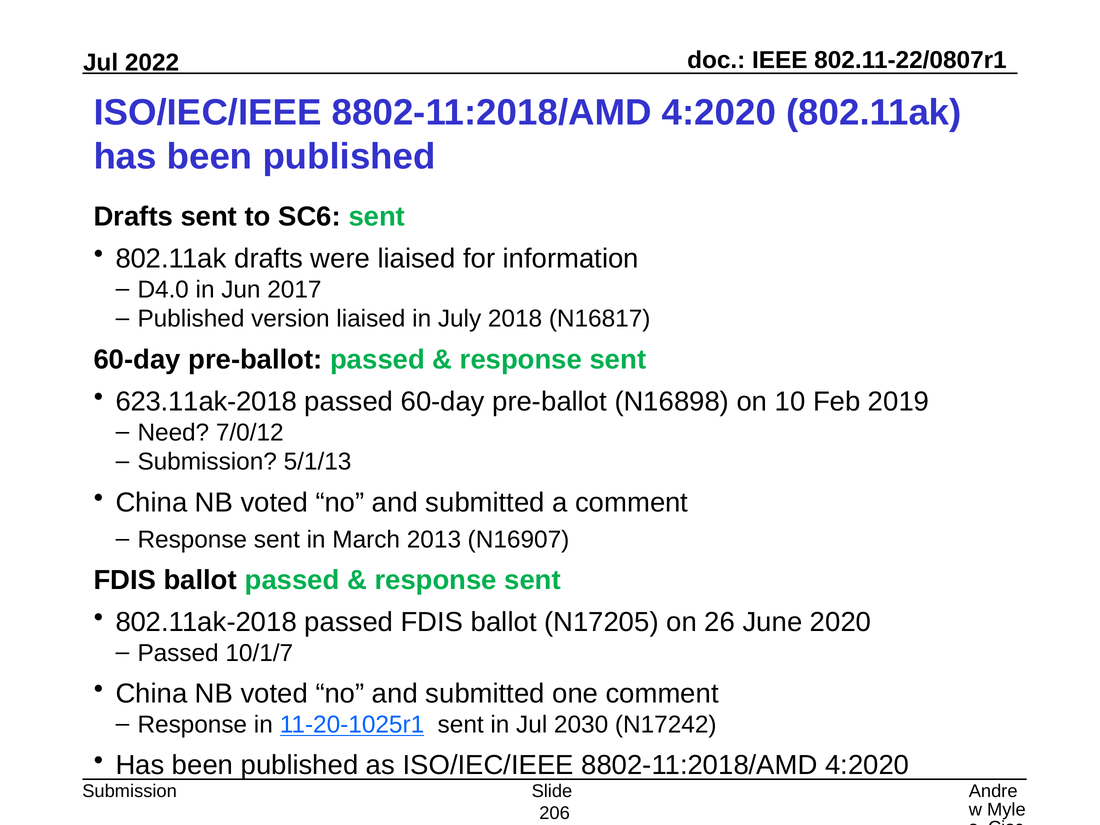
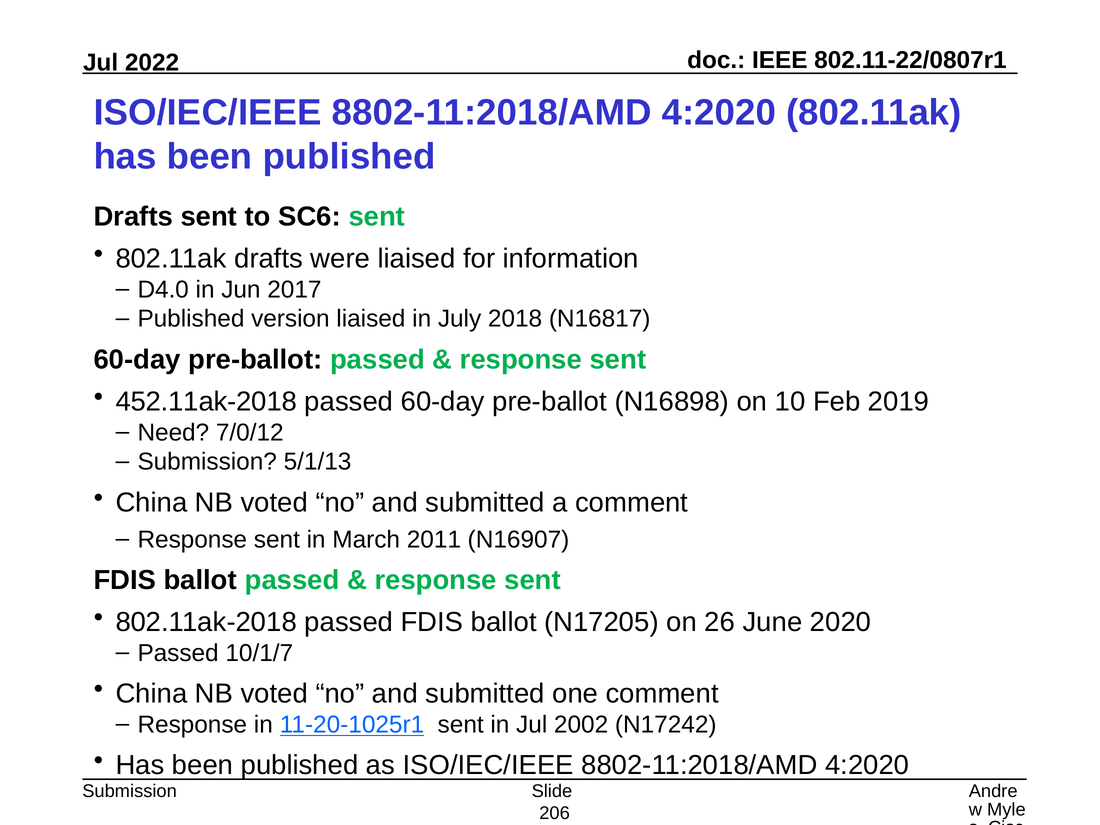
623.11ak-2018: 623.11ak-2018 -> 452.11ak-2018
2013: 2013 -> 2011
2030: 2030 -> 2002
